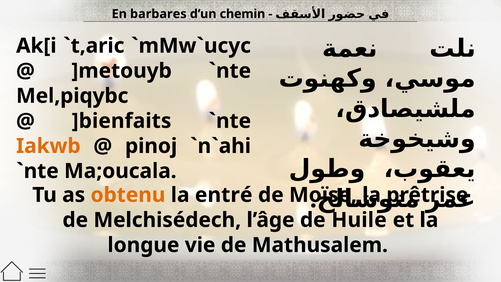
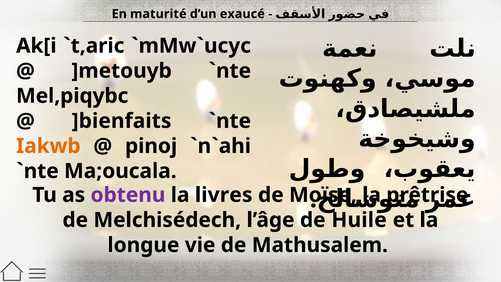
barbares: barbares -> maturité
chemin: chemin -> exaucé
obtenu colour: orange -> purple
entré: entré -> livres
